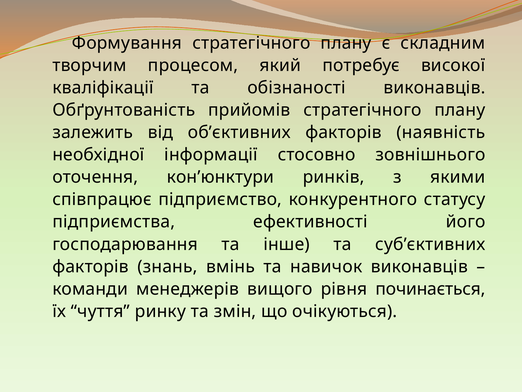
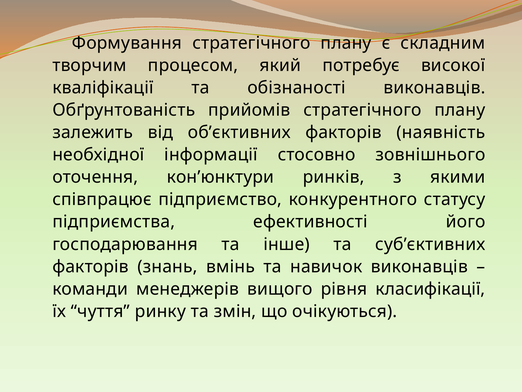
починається: починається -> класифікації
